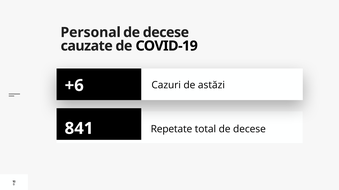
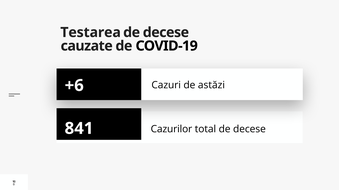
Personal: Personal -> Testarea
Repetate: Repetate -> Cazurilor
